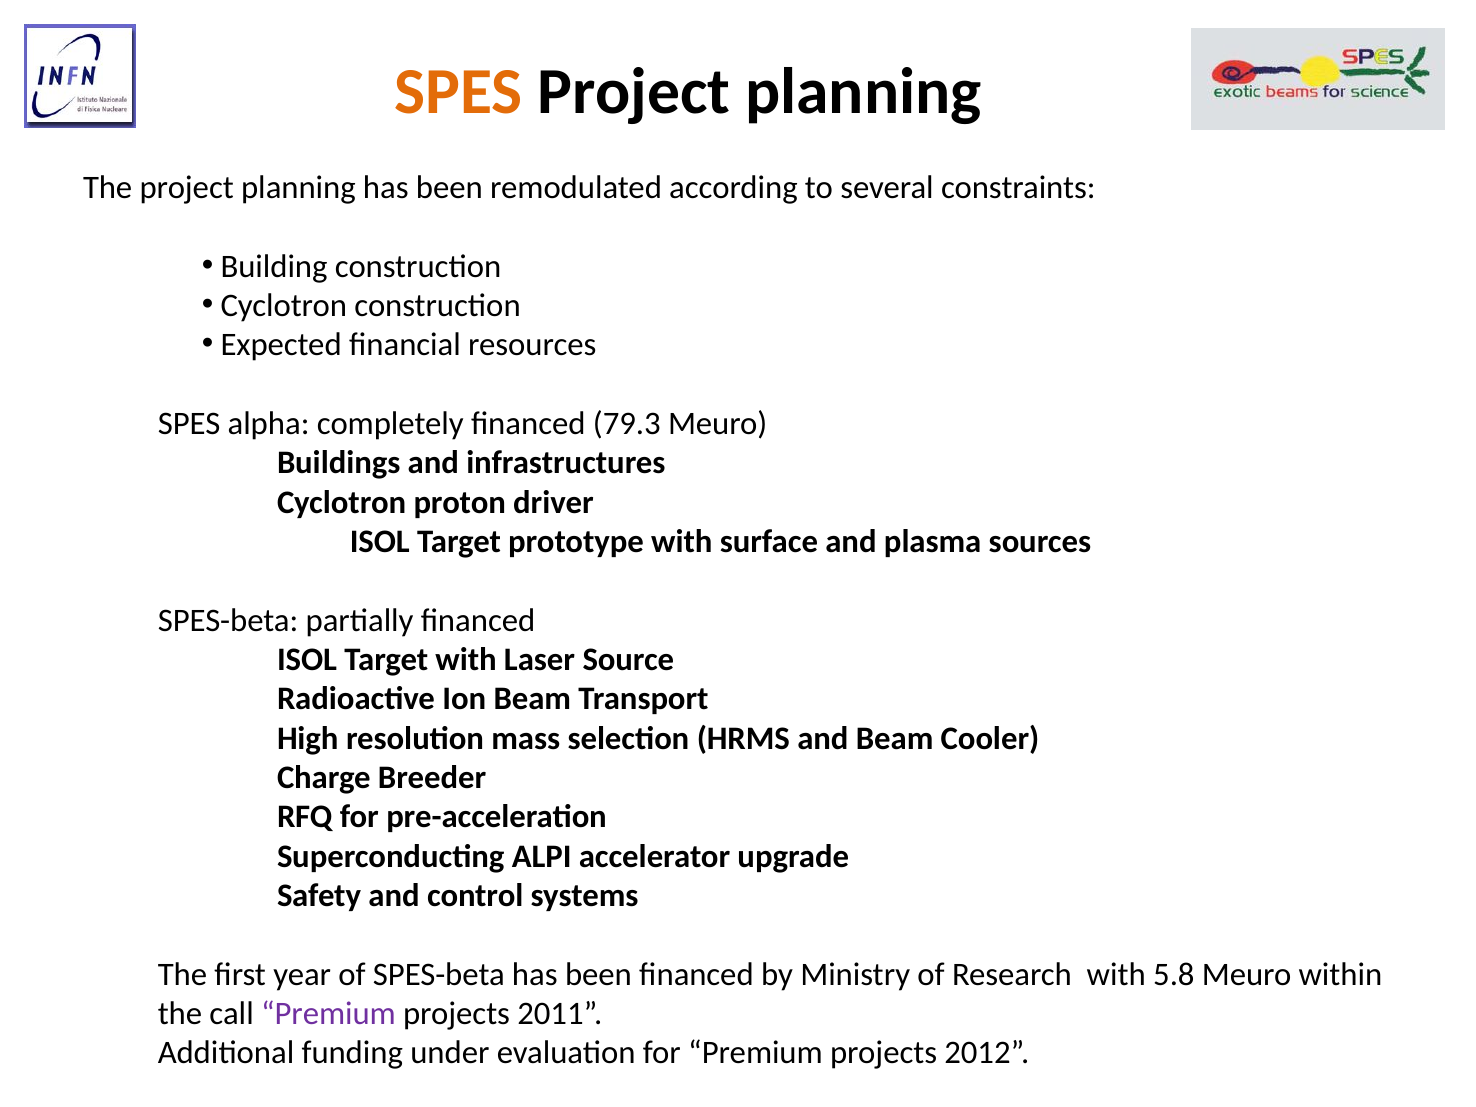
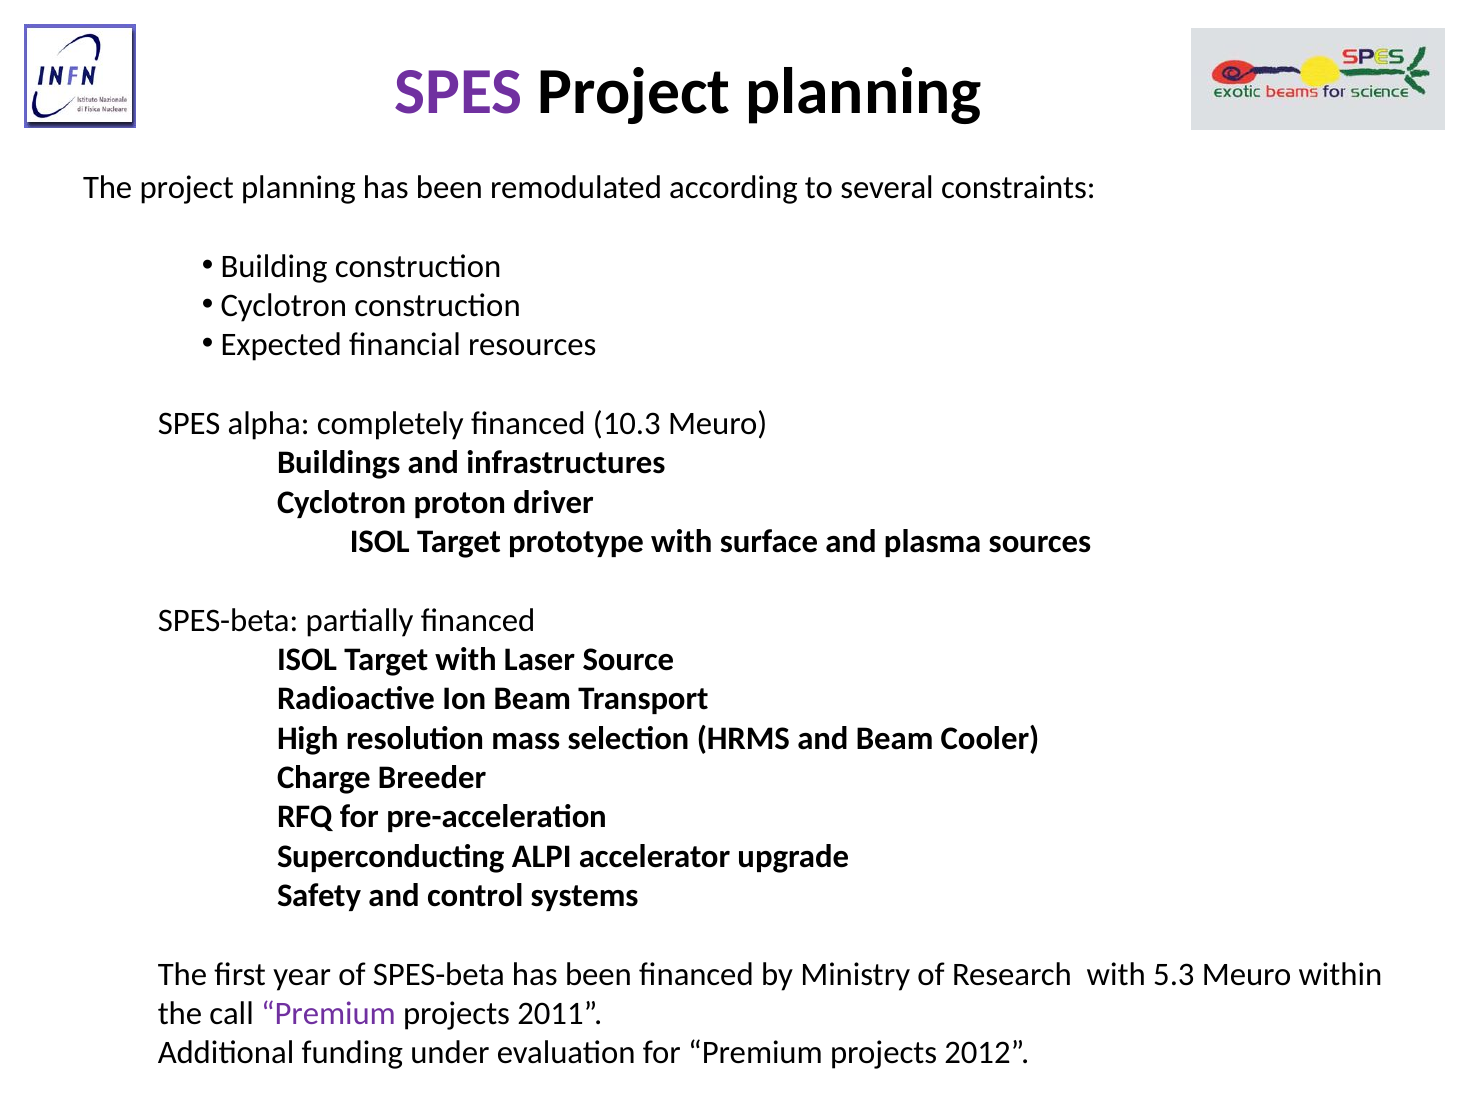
SPES at (459, 92) colour: orange -> purple
79.3: 79.3 -> 10.3
5.8: 5.8 -> 5.3
